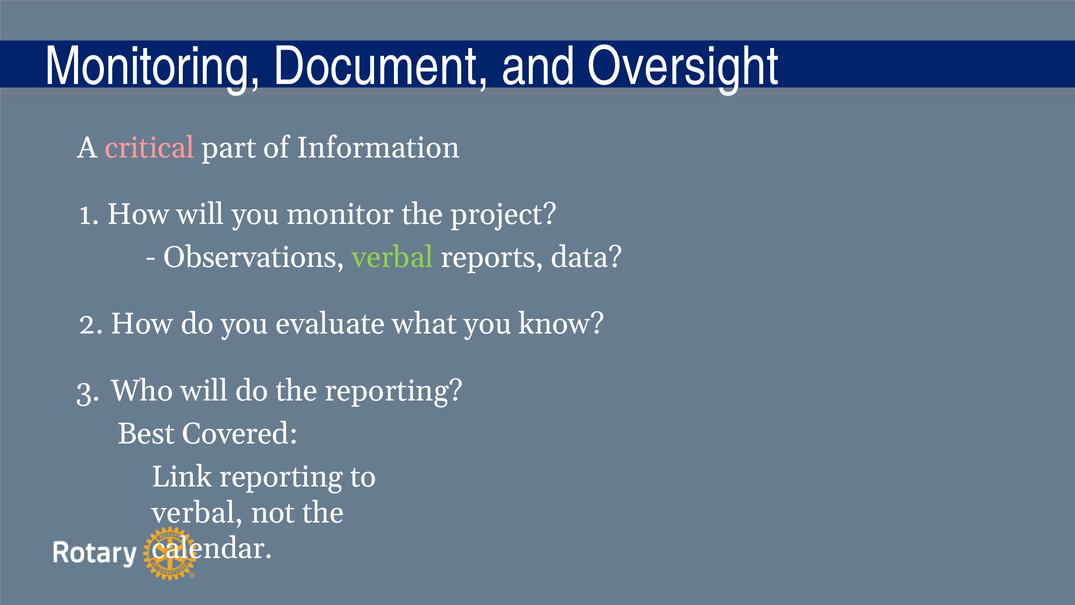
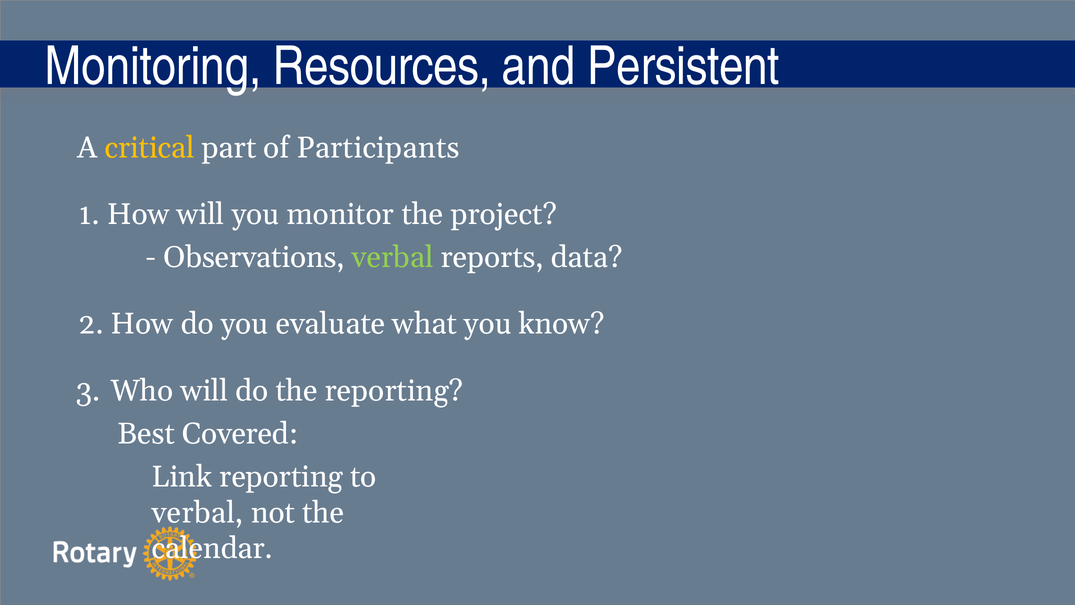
Document: Document -> Resources
Oversight: Oversight -> Persistent
critical colour: pink -> yellow
Information: Information -> Participants
